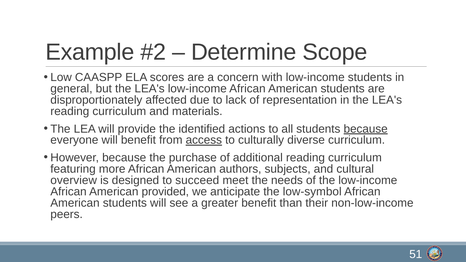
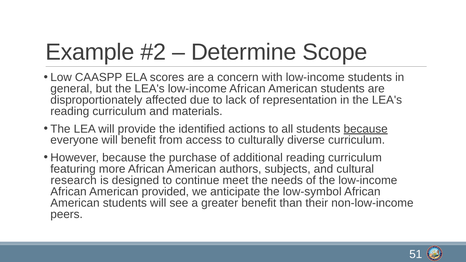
access underline: present -> none
overview: overview -> research
succeed: succeed -> continue
